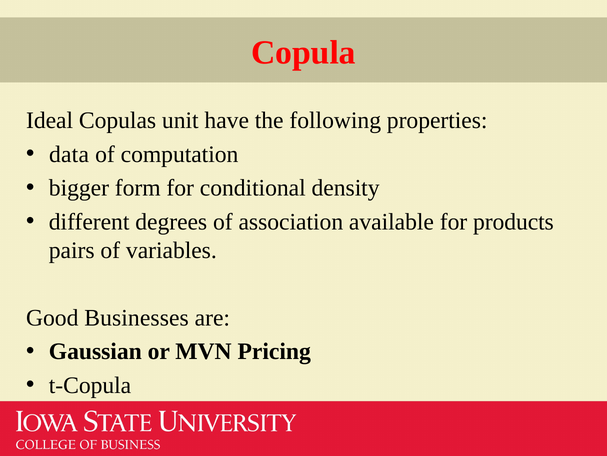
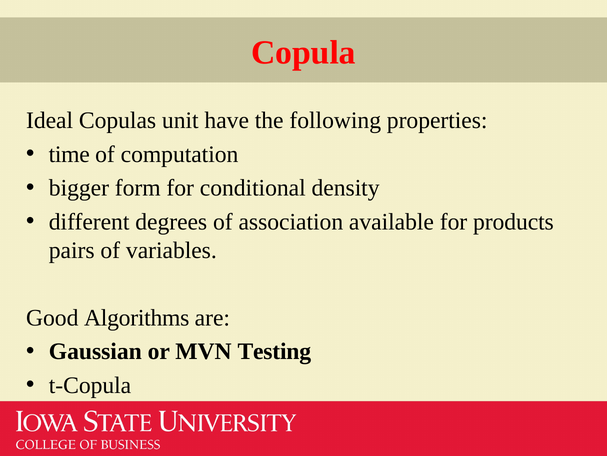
data: data -> time
Businesses: Businesses -> Algorithms
Pricing: Pricing -> Testing
